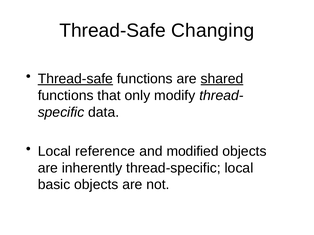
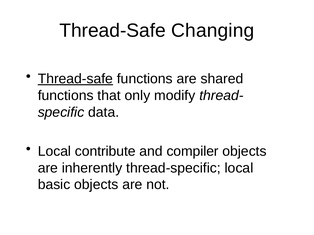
shared underline: present -> none
reference: reference -> contribute
modified: modified -> compiler
